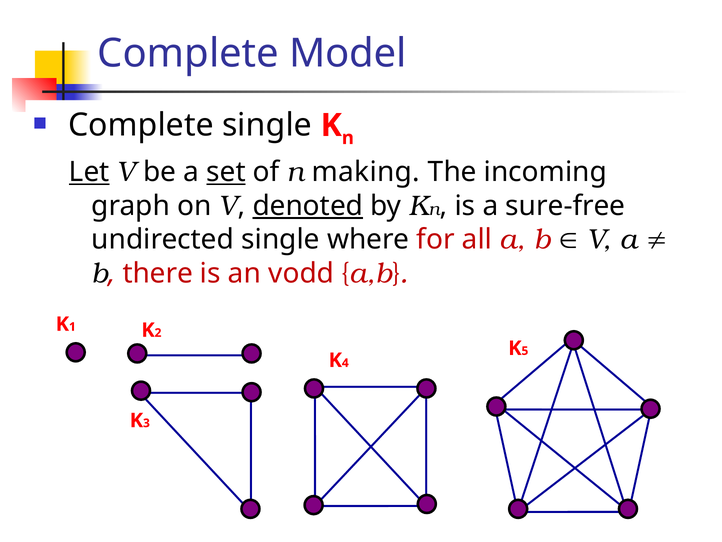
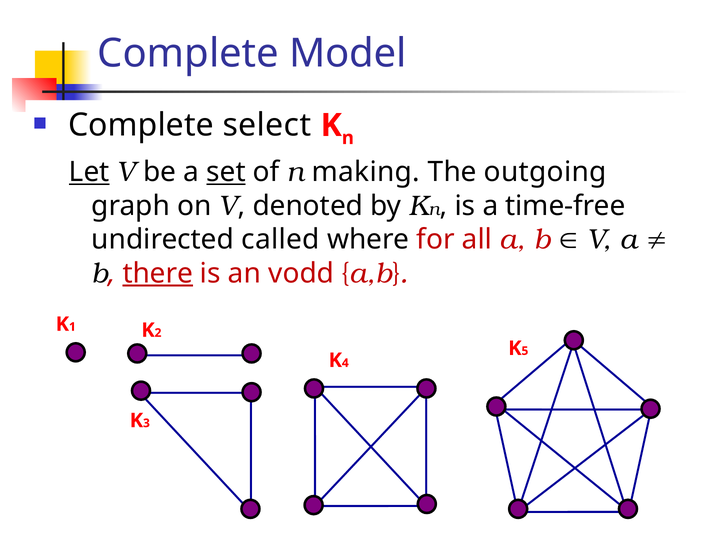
Complete single: single -> select
incoming: incoming -> outgoing
denoted underline: present -> none
sure-free: sure-free -> time-free
undirected single: single -> called
there underline: none -> present
